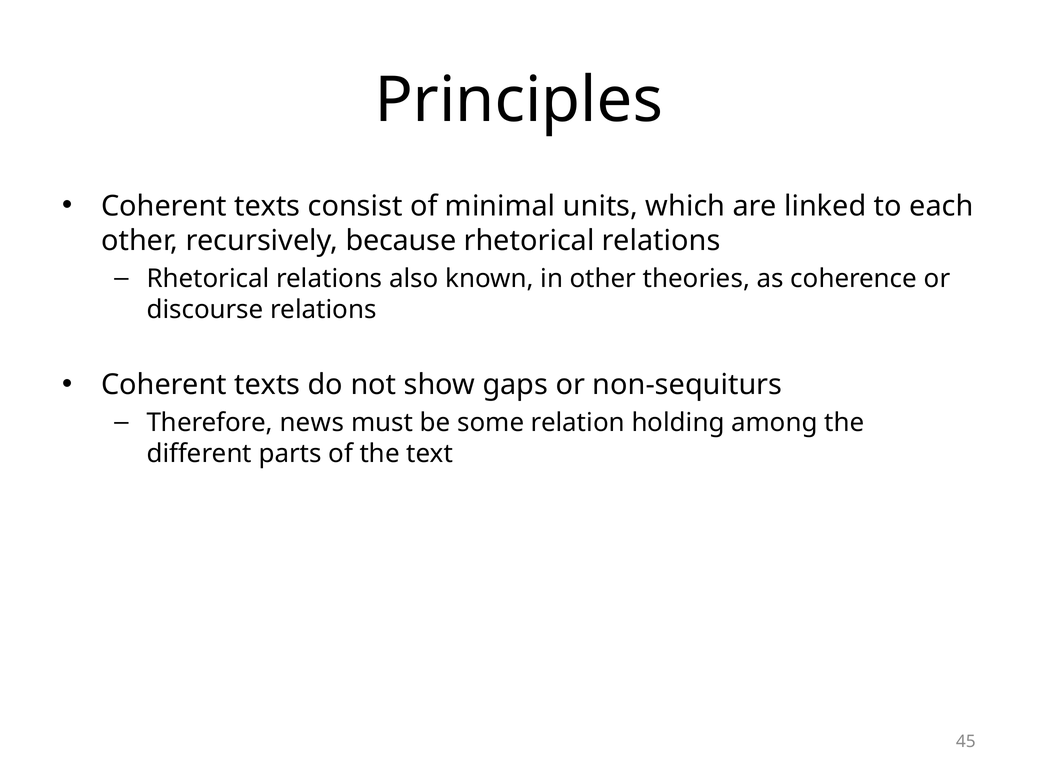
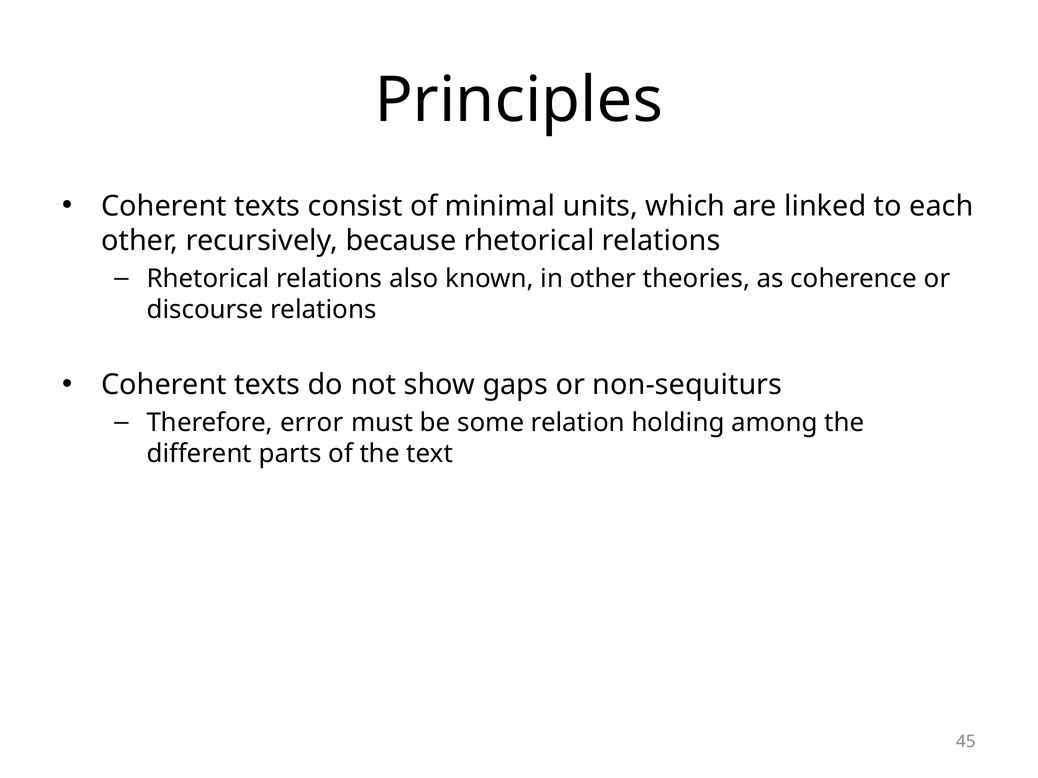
news: news -> error
